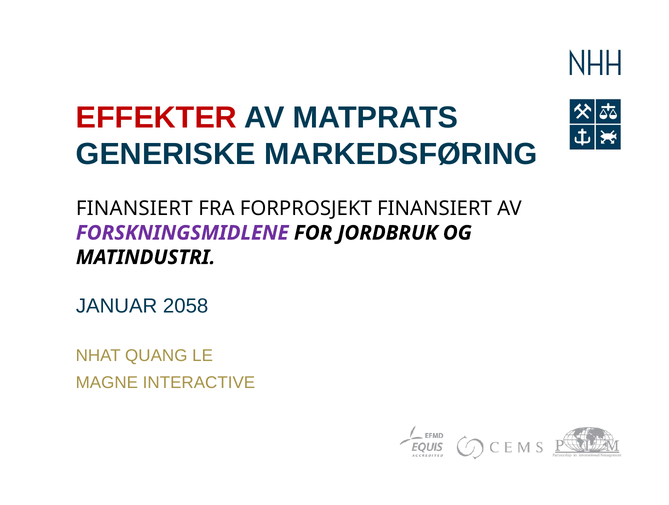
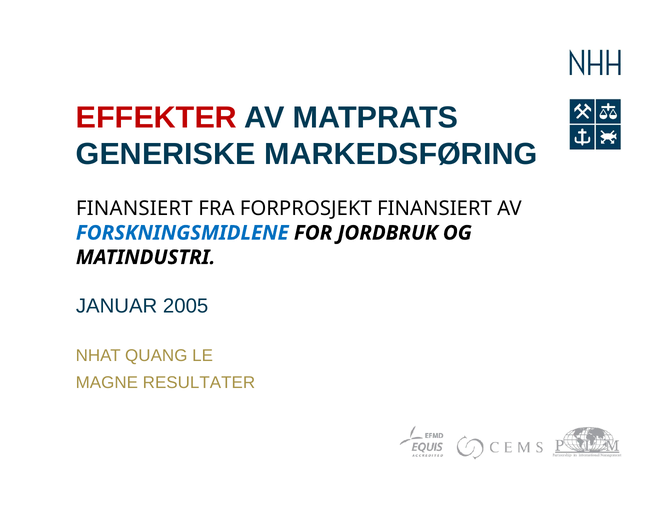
FORSKNINGSMIDLENE colour: purple -> blue
2058: 2058 -> 2005
INTERACTIVE: INTERACTIVE -> RESULTATER
